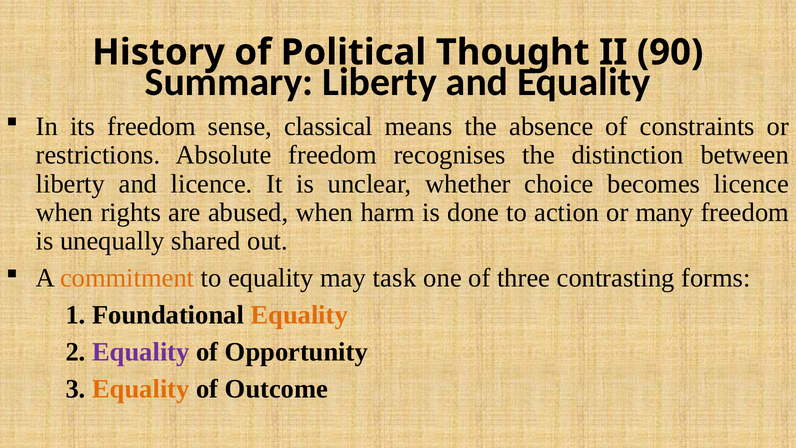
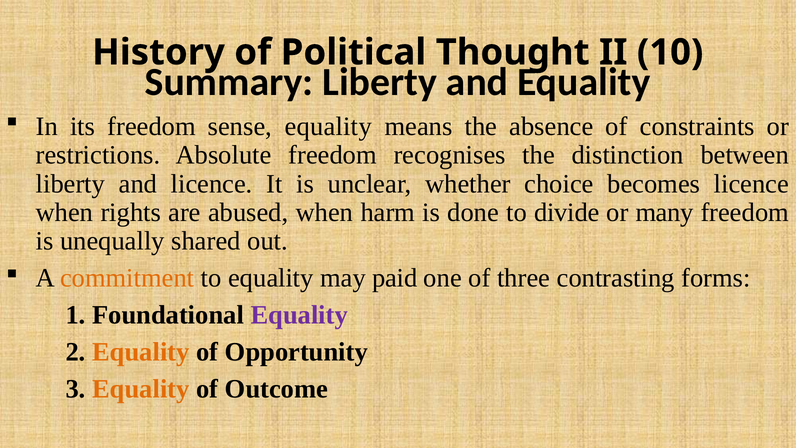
90: 90 -> 10
sense classical: classical -> equality
action: action -> divide
task: task -> paid
Equality at (299, 315) colour: orange -> purple
Equality at (141, 352) colour: purple -> orange
